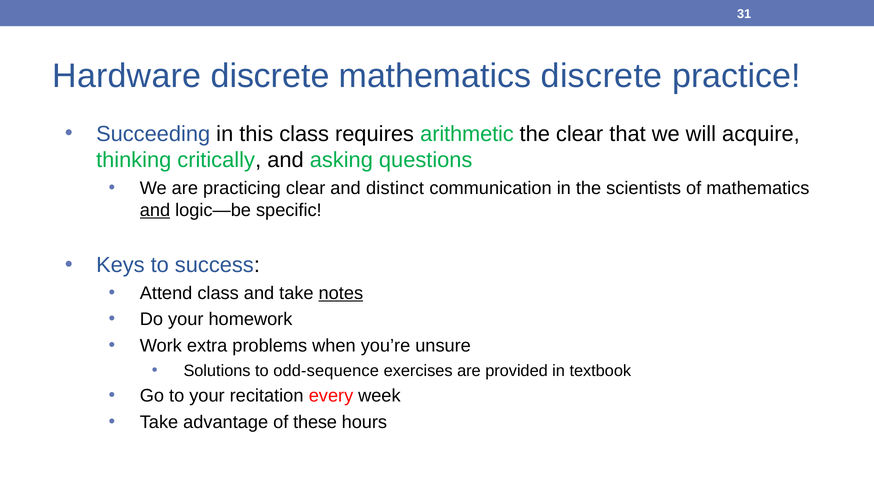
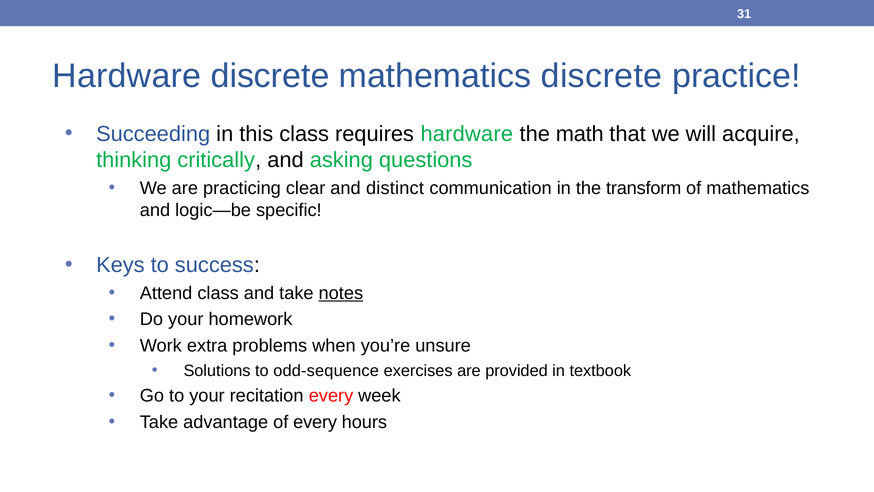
requires arithmetic: arithmetic -> hardware
the clear: clear -> math
scientists: scientists -> transform
and at (155, 210) underline: present -> none
of these: these -> every
